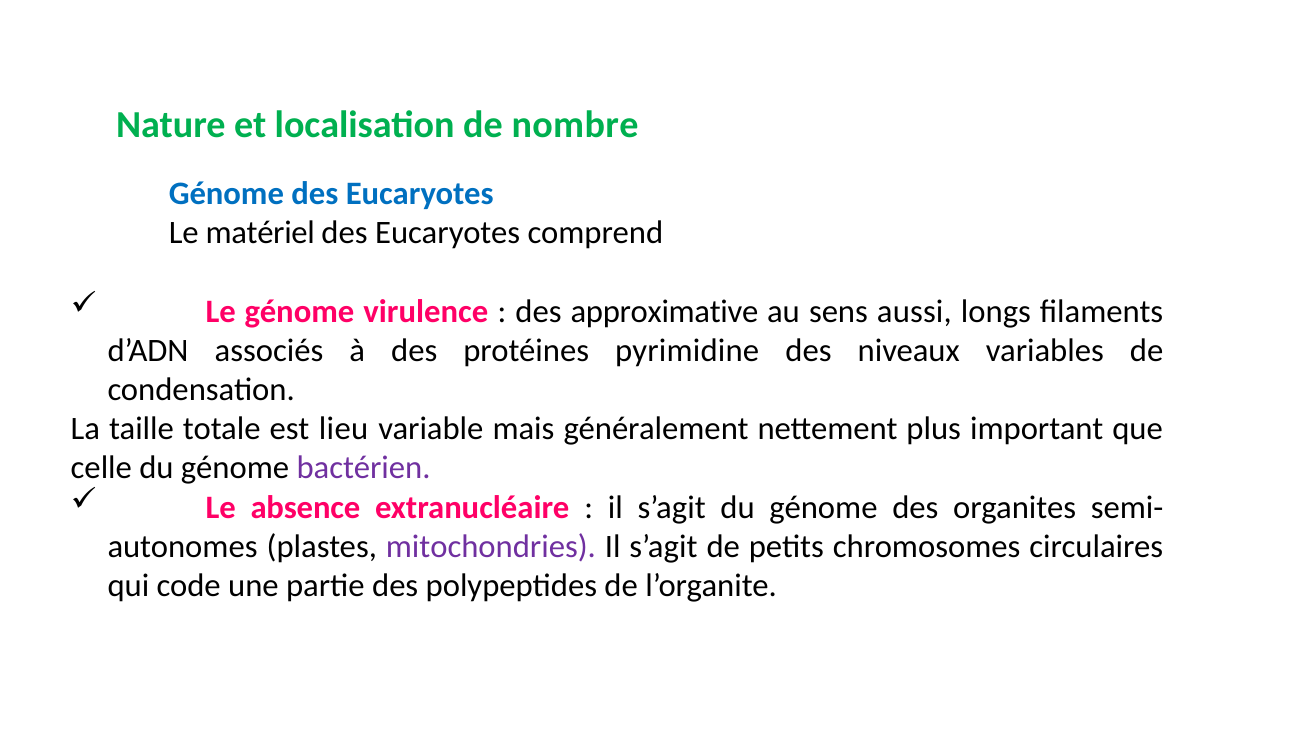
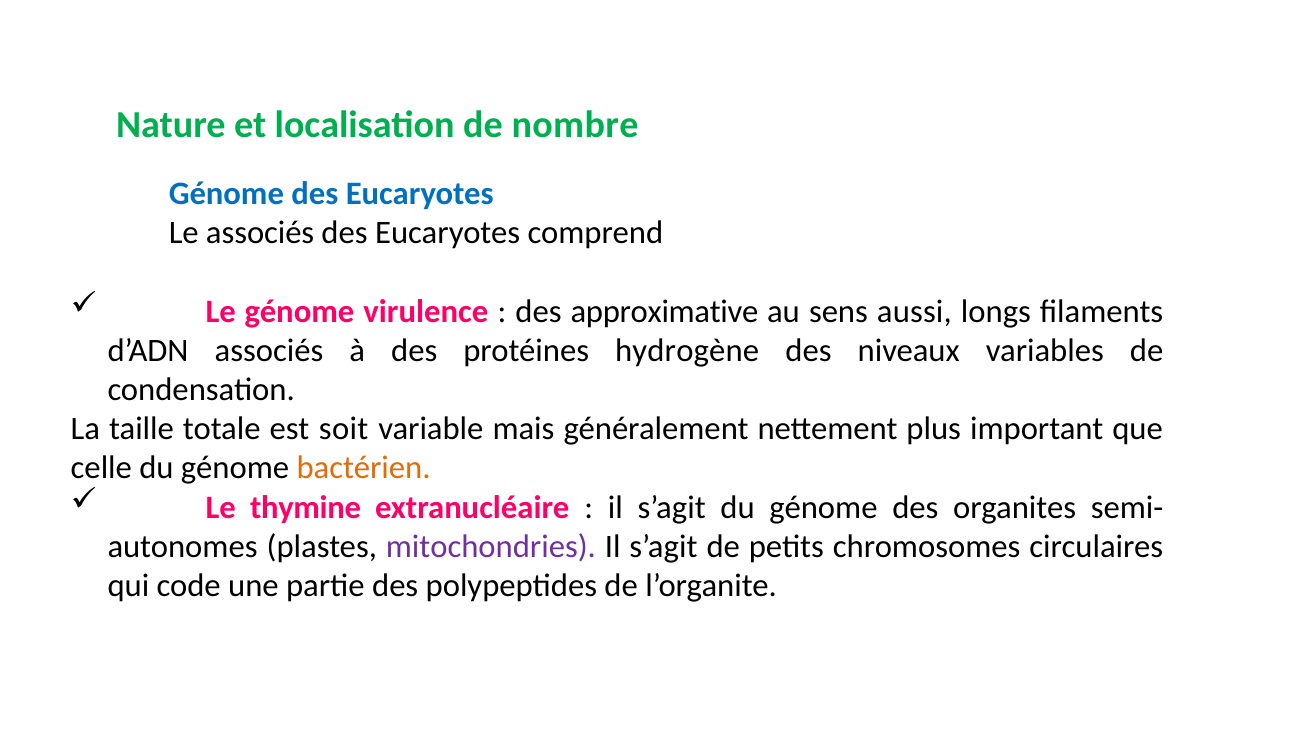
Le matériel: matériel -> associés
pyrimidine: pyrimidine -> hydrogène
lieu: lieu -> soit
bactérien colour: purple -> orange
absence: absence -> thymine
